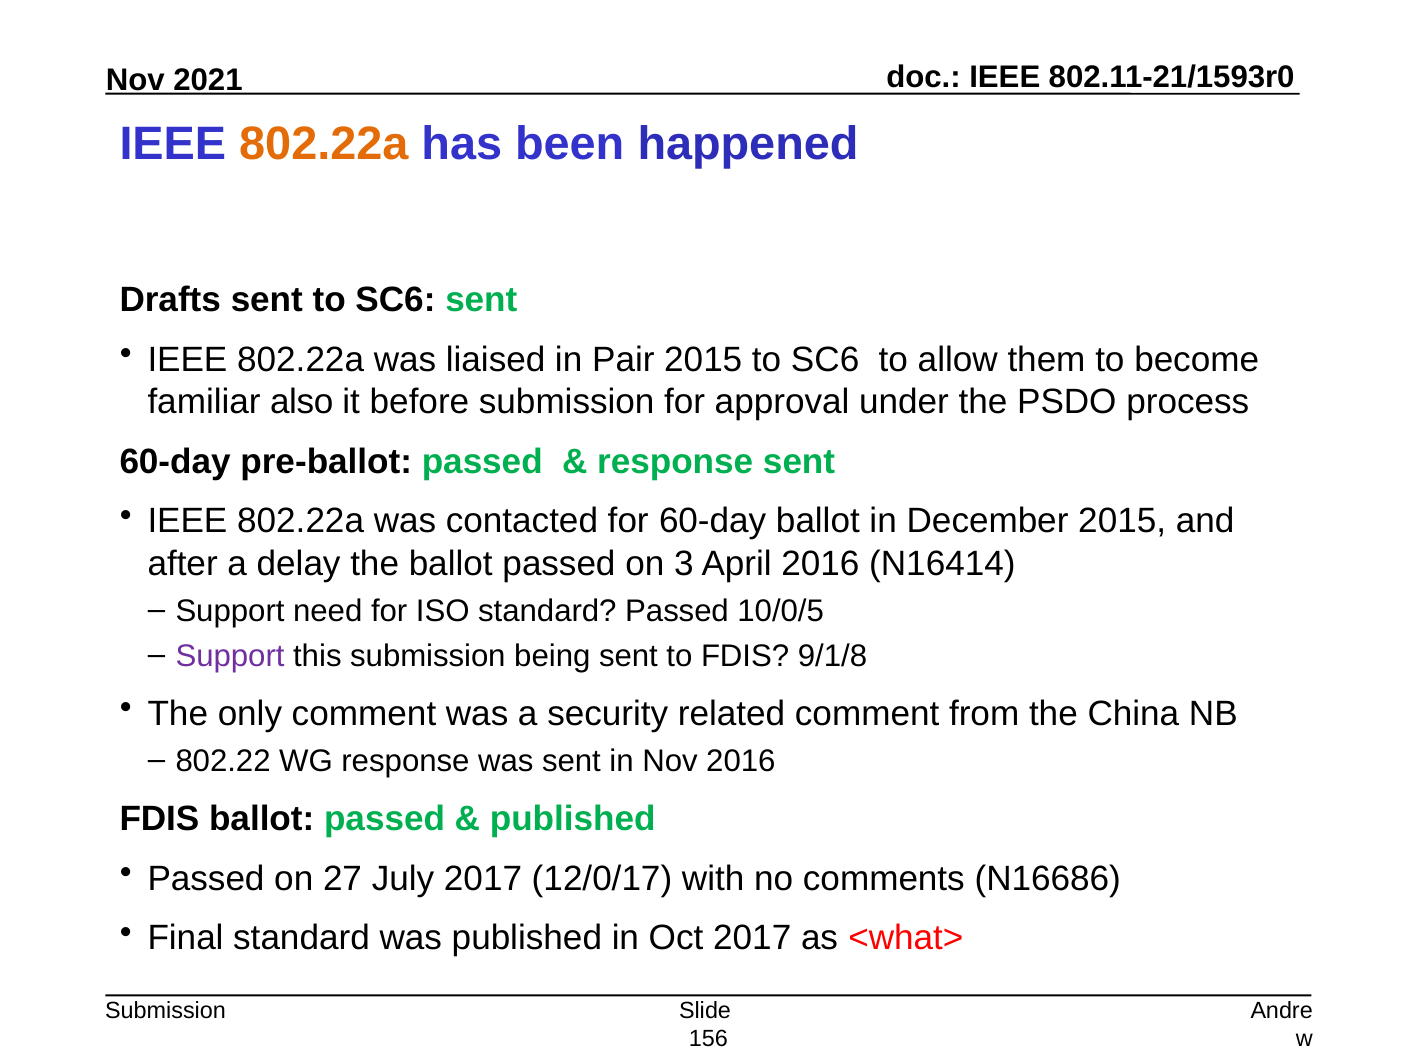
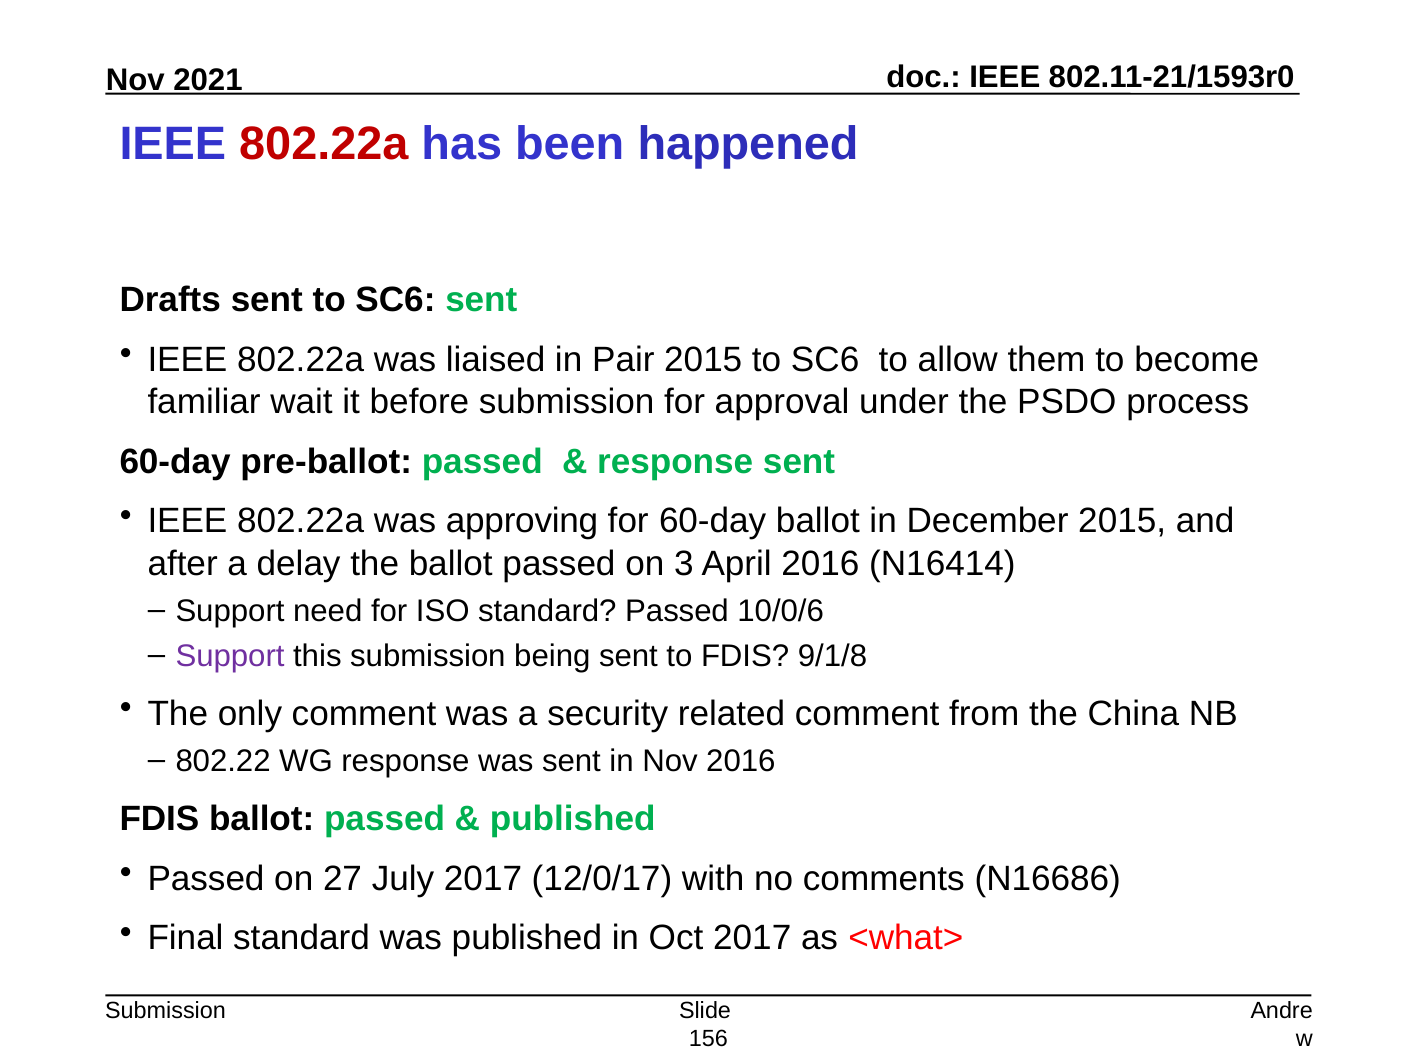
802.22a at (324, 144) colour: orange -> red
also: also -> wait
contacted: contacted -> approving
10/0/5: 10/0/5 -> 10/0/6
